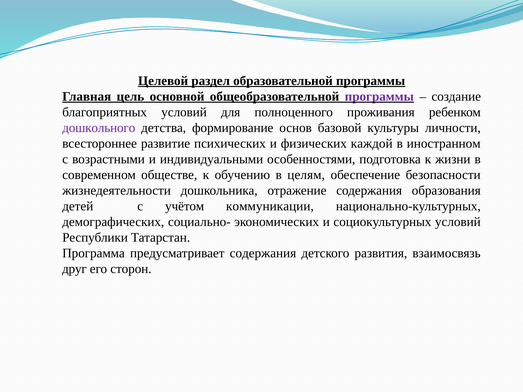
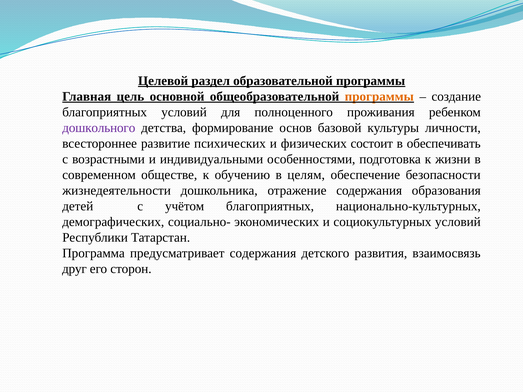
программы at (379, 96) colour: purple -> orange
каждой: каждой -> состоит
иностранном: иностранном -> обеспечивать
учётом коммуникации: коммуникации -> благоприятных
